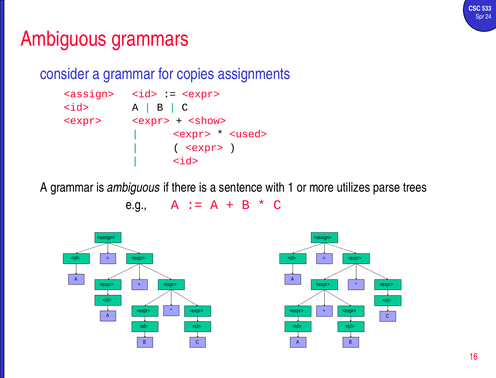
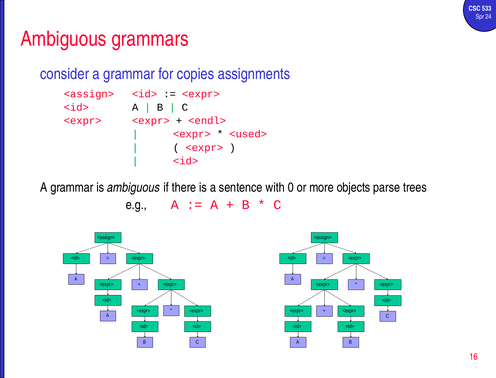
<show>: <show> -> <endl>
1: 1 -> 0
utilizes: utilizes -> objects
